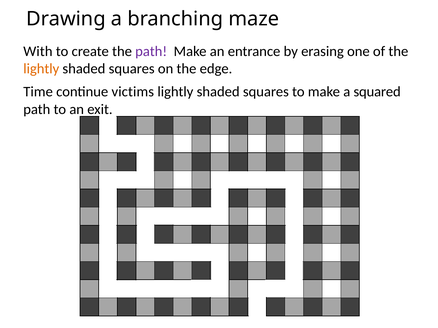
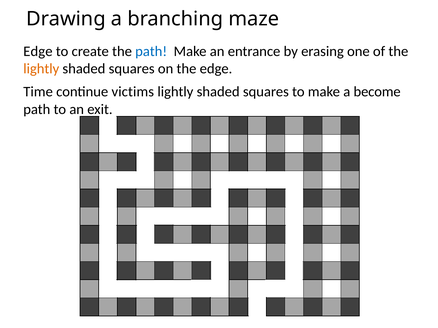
With at (38, 51): With -> Edge
path at (151, 51) colour: purple -> blue
squared: squared -> become
